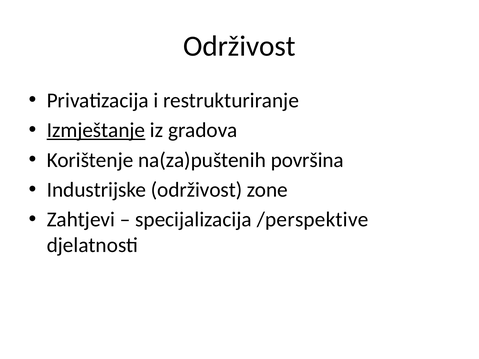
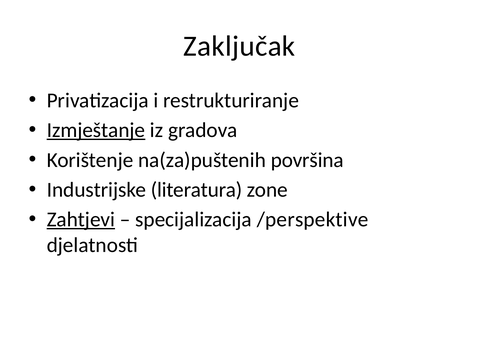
Održivost at (239, 46): Održivost -> Zaključak
Industrijske održivost: održivost -> literatura
Zahtjevi underline: none -> present
